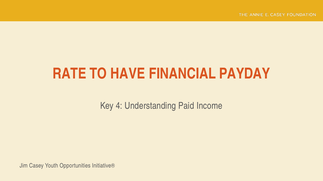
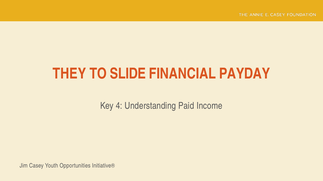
RATE: RATE -> THEY
HAVE: HAVE -> SLIDE
